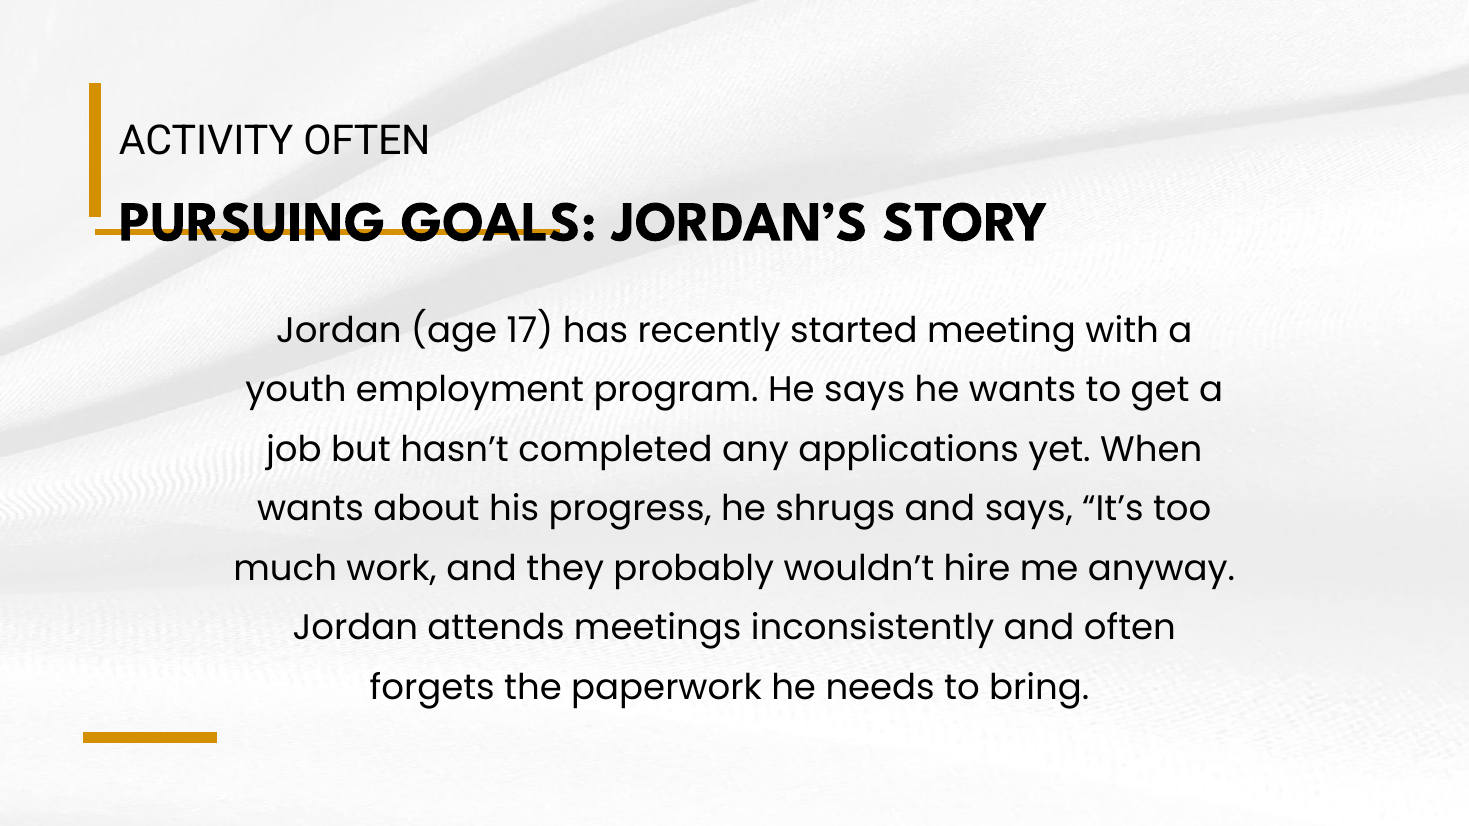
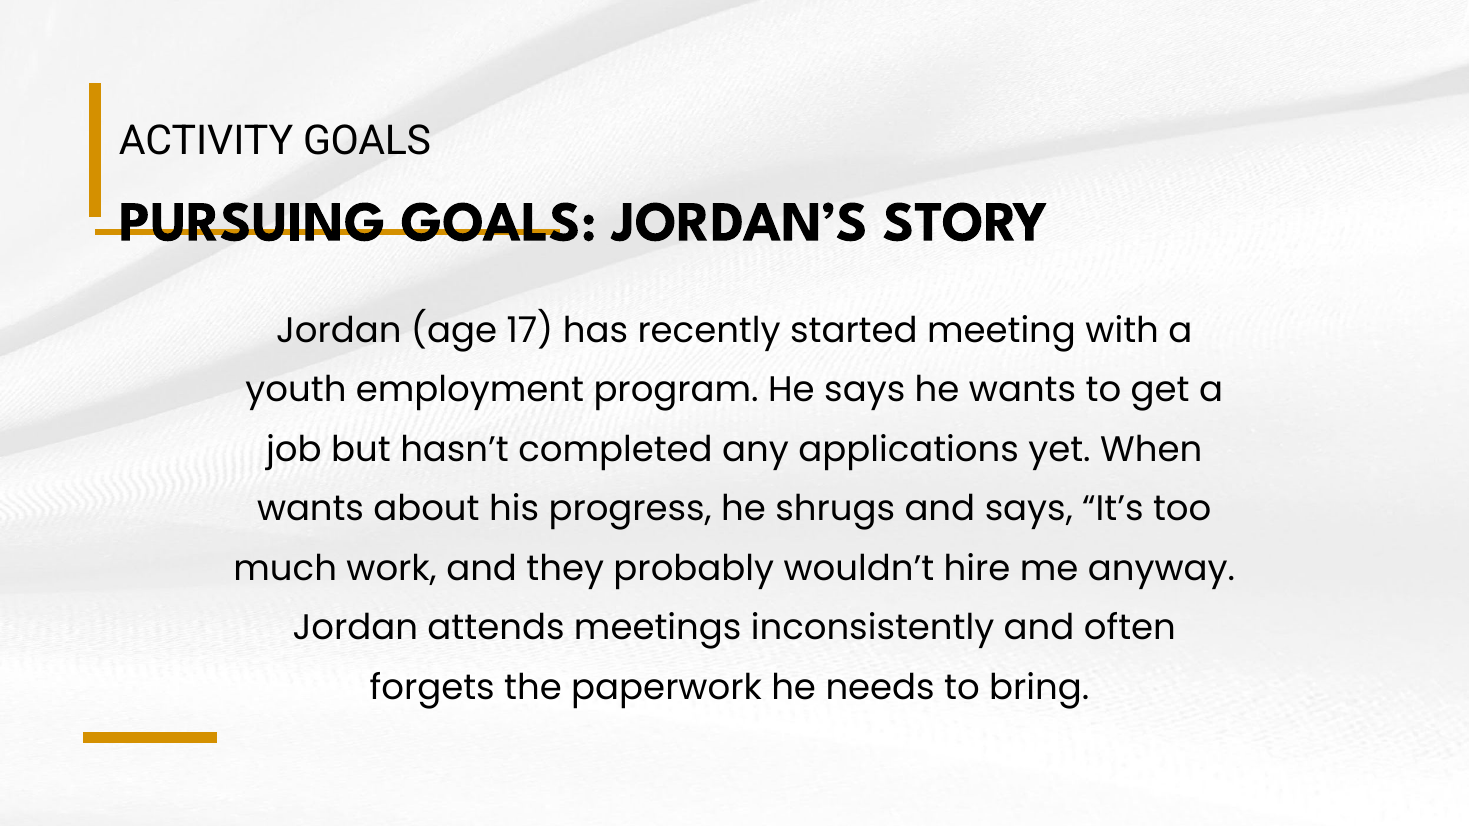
ACTIVITY OFTEN: OFTEN -> GOALS
